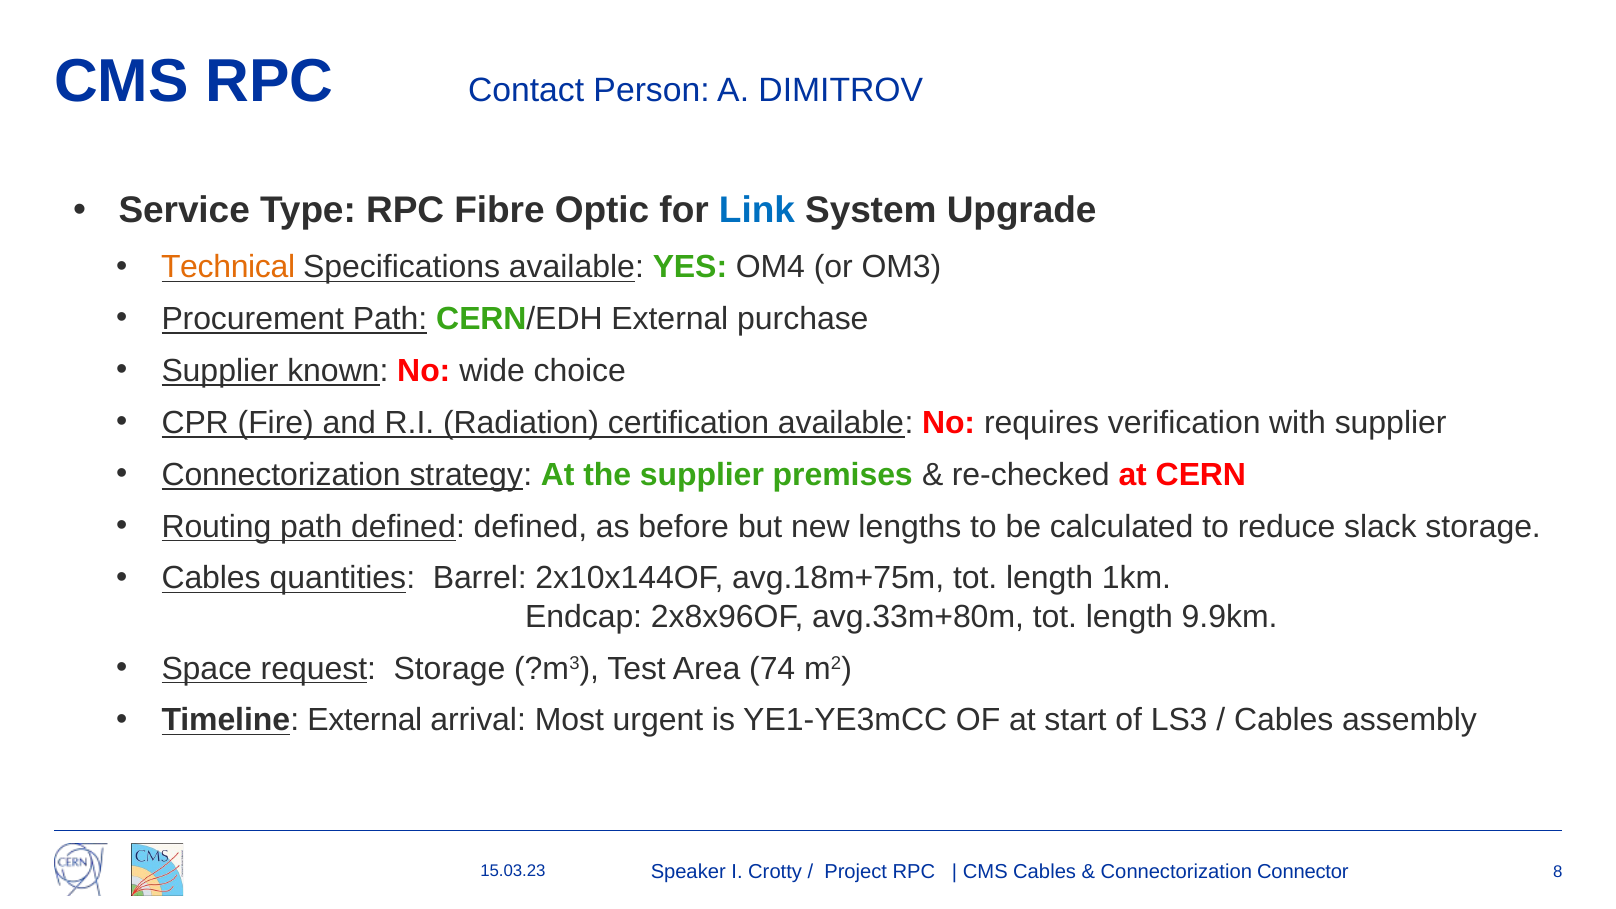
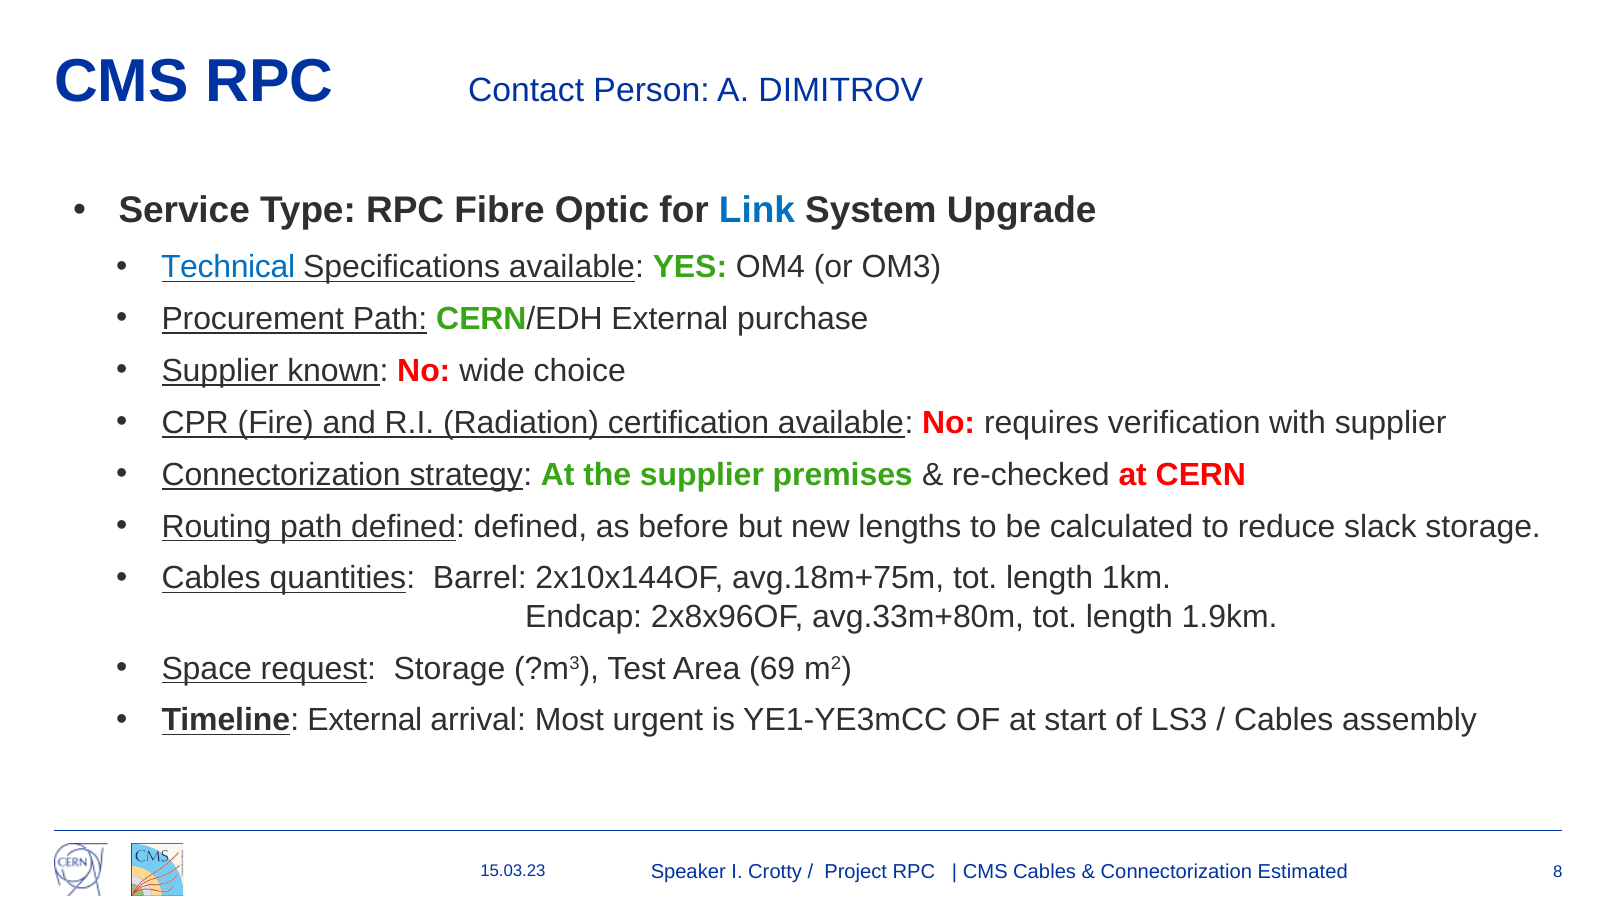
Technical colour: orange -> blue
9.9km: 9.9km -> 1.9km
74: 74 -> 69
Connector: Connector -> Estimated
